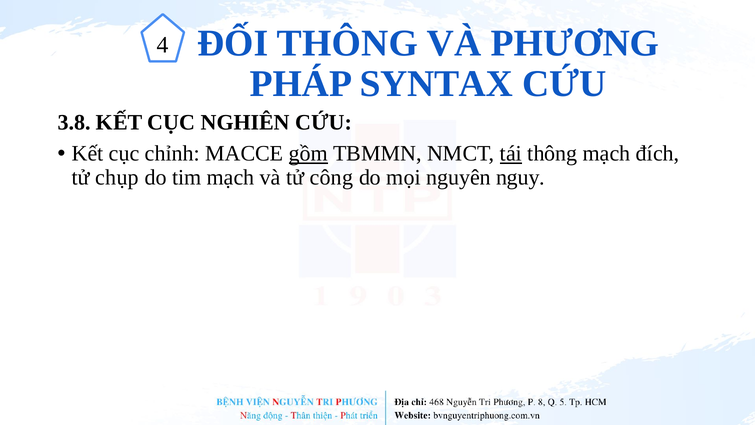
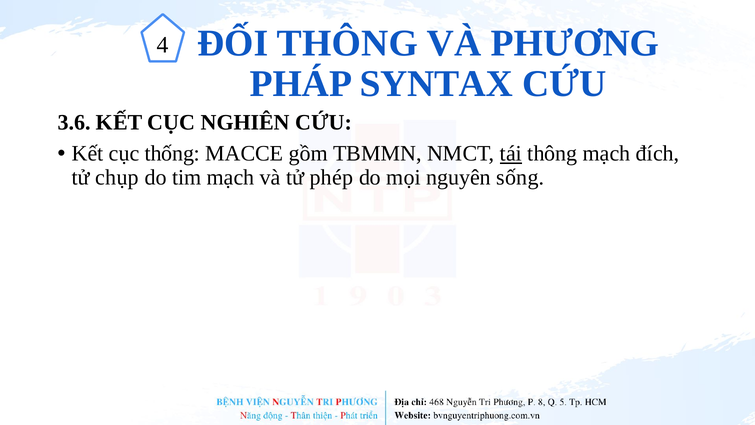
3.8: 3.8 -> 3.6
chỉnh: chỉnh -> thống
gồm underline: present -> none
công: công -> phép
nguy: nguy -> sống
